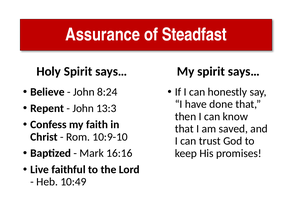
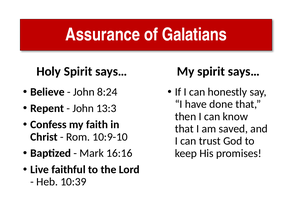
Steadfast: Steadfast -> Galatians
10:49: 10:49 -> 10:39
